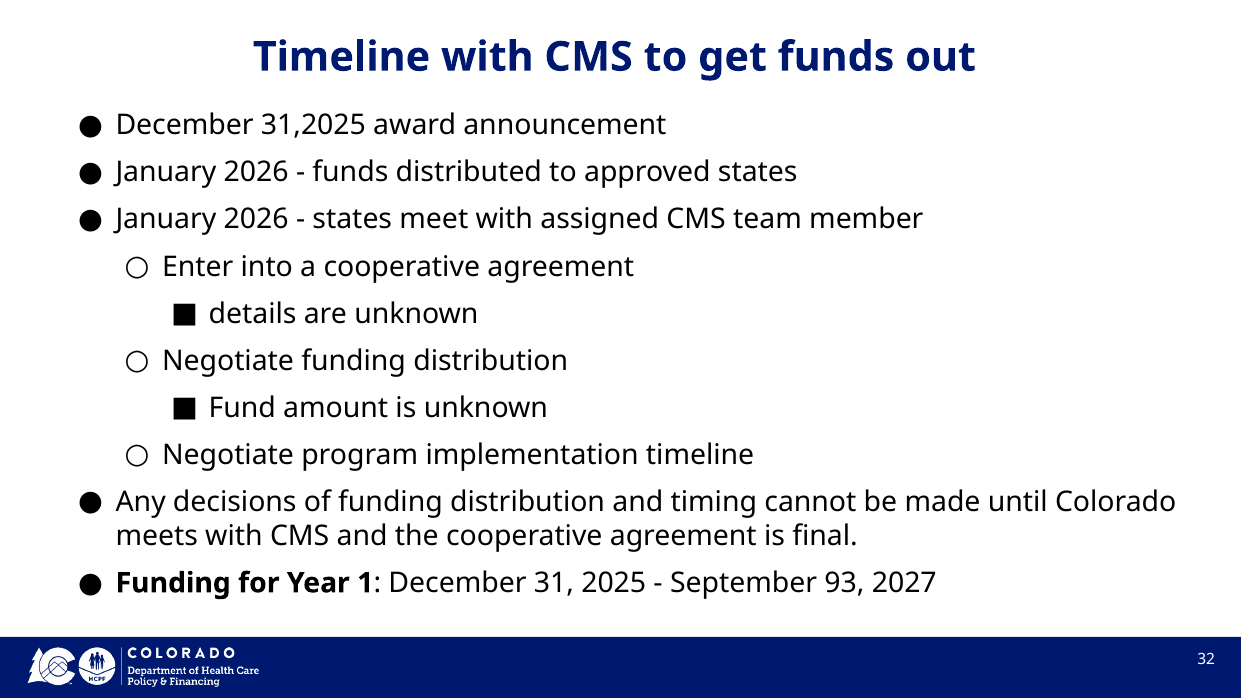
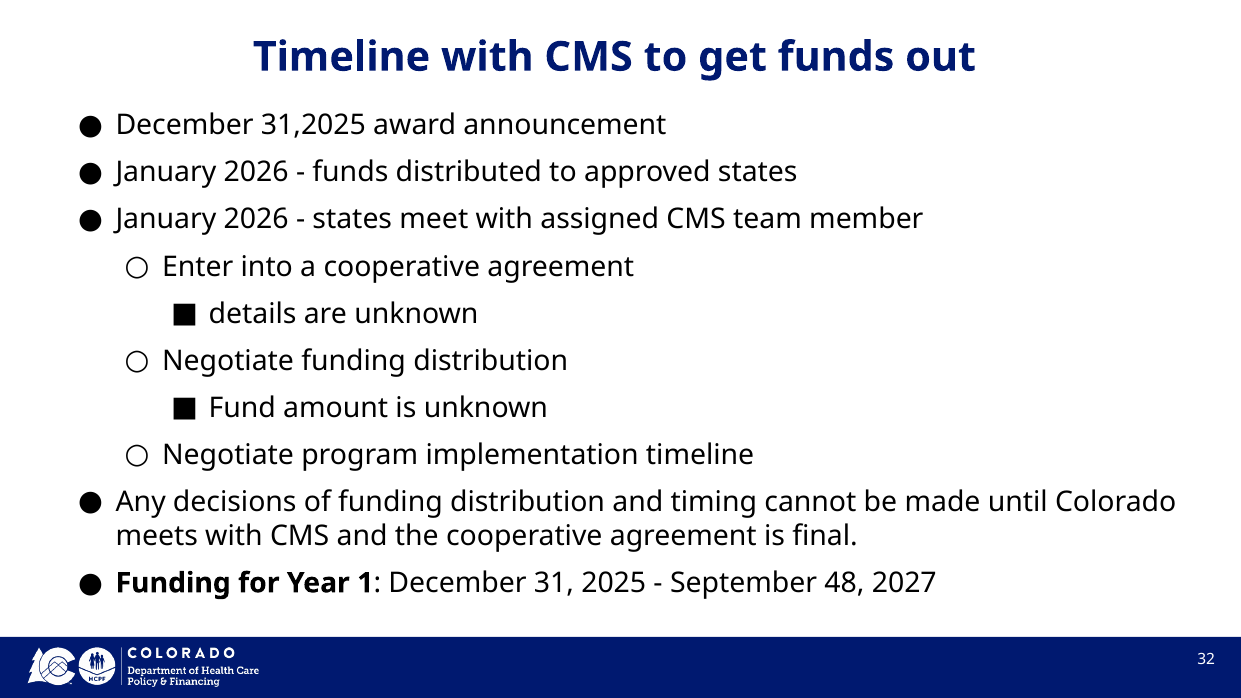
93: 93 -> 48
